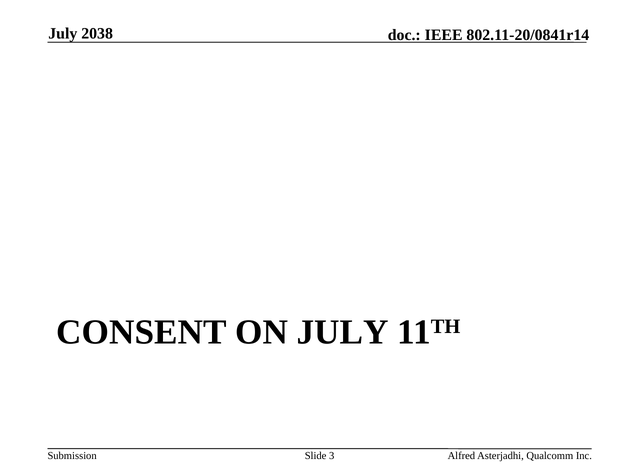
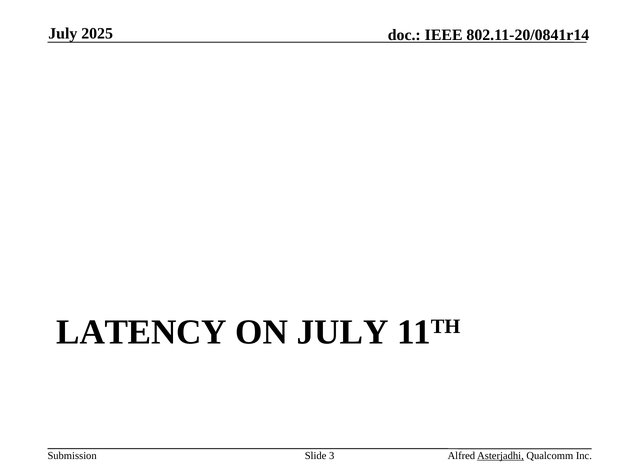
2038: 2038 -> 2025
CONSENT: CONSENT -> LATENCY
Asterjadhi underline: none -> present
